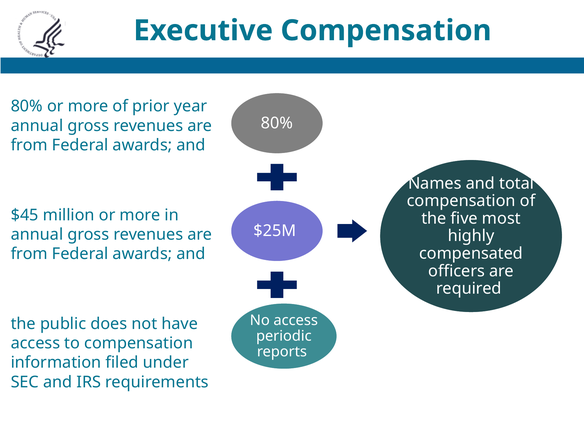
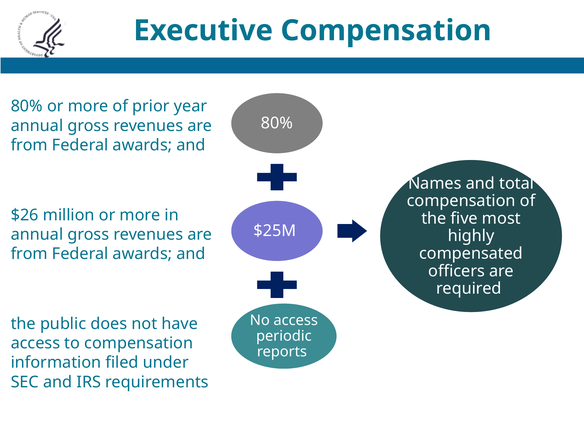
$45: $45 -> $26
